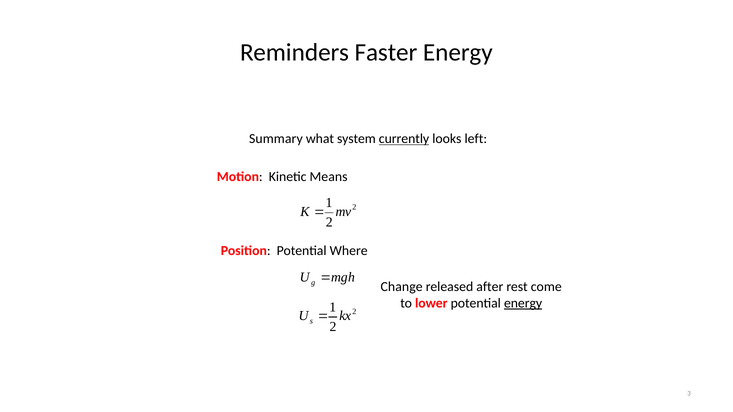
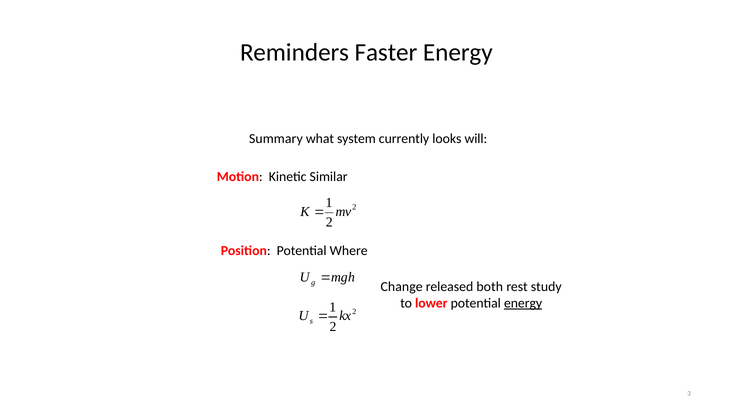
currently underline: present -> none
left: left -> will
Means: Means -> Similar
after: after -> both
come: come -> study
